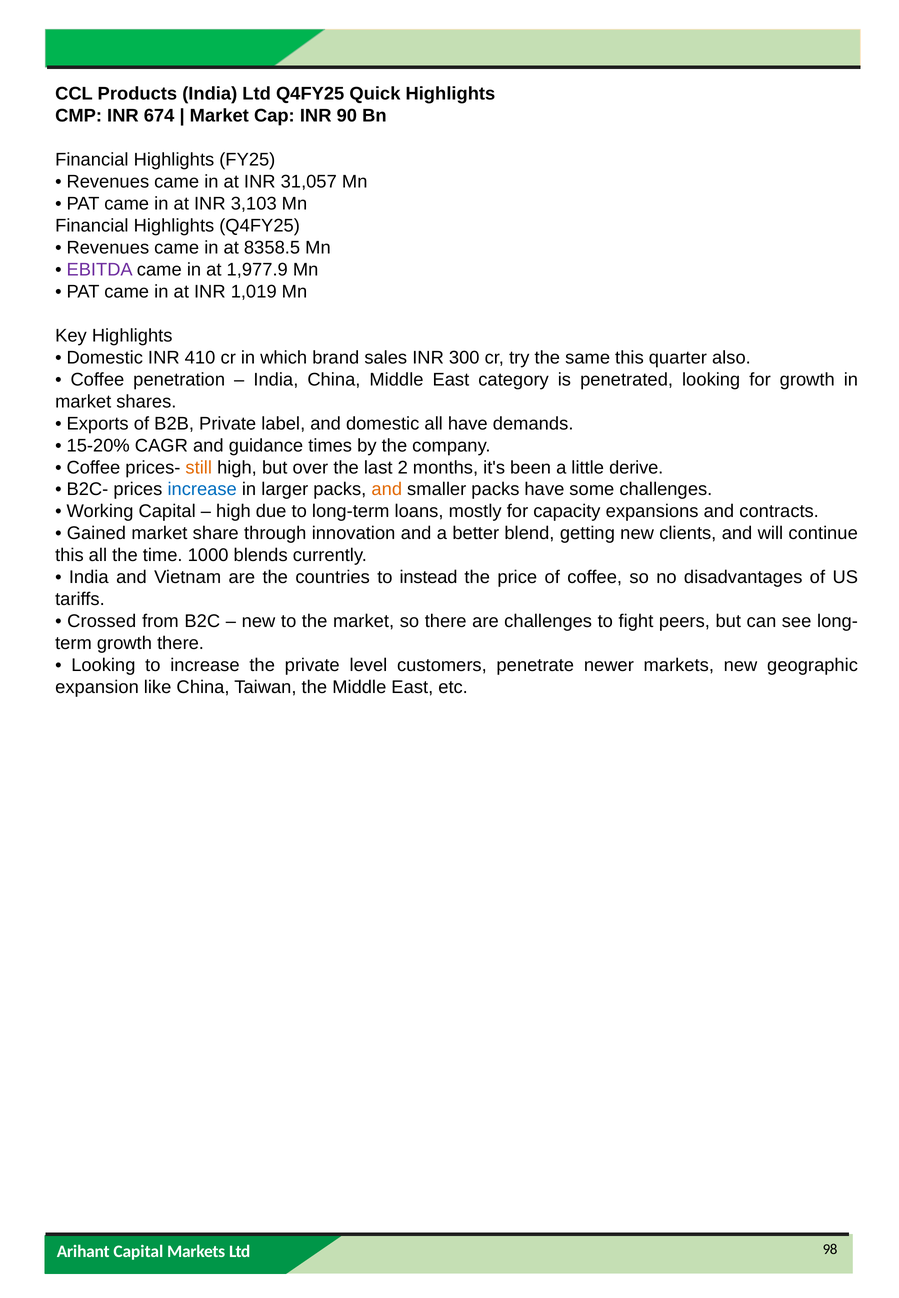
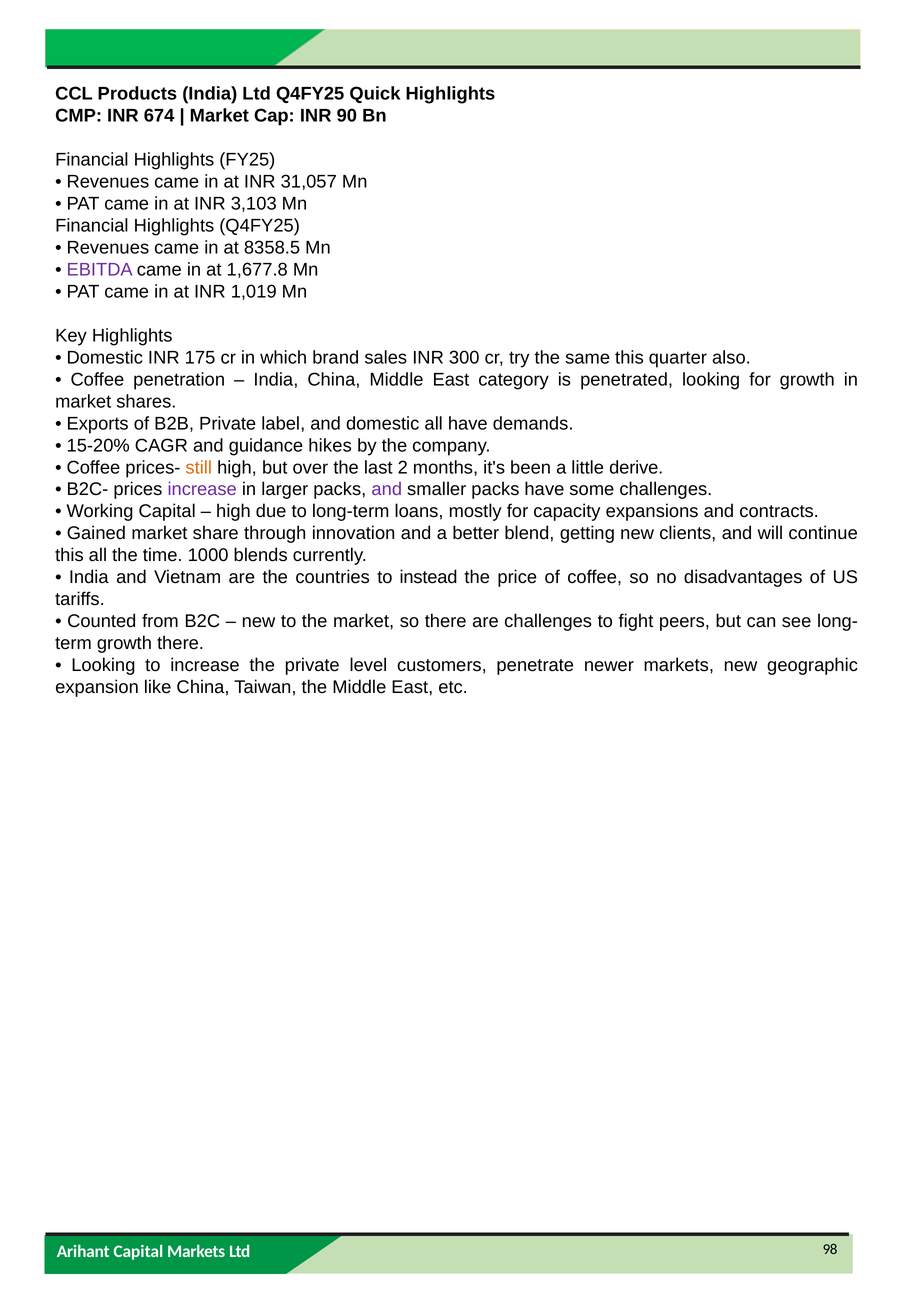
1,977.9: 1,977.9 -> 1,677.8
410: 410 -> 175
times: times -> hikes
increase at (202, 490) colour: blue -> purple
and at (387, 490) colour: orange -> purple
Crossed: Crossed -> Counted
